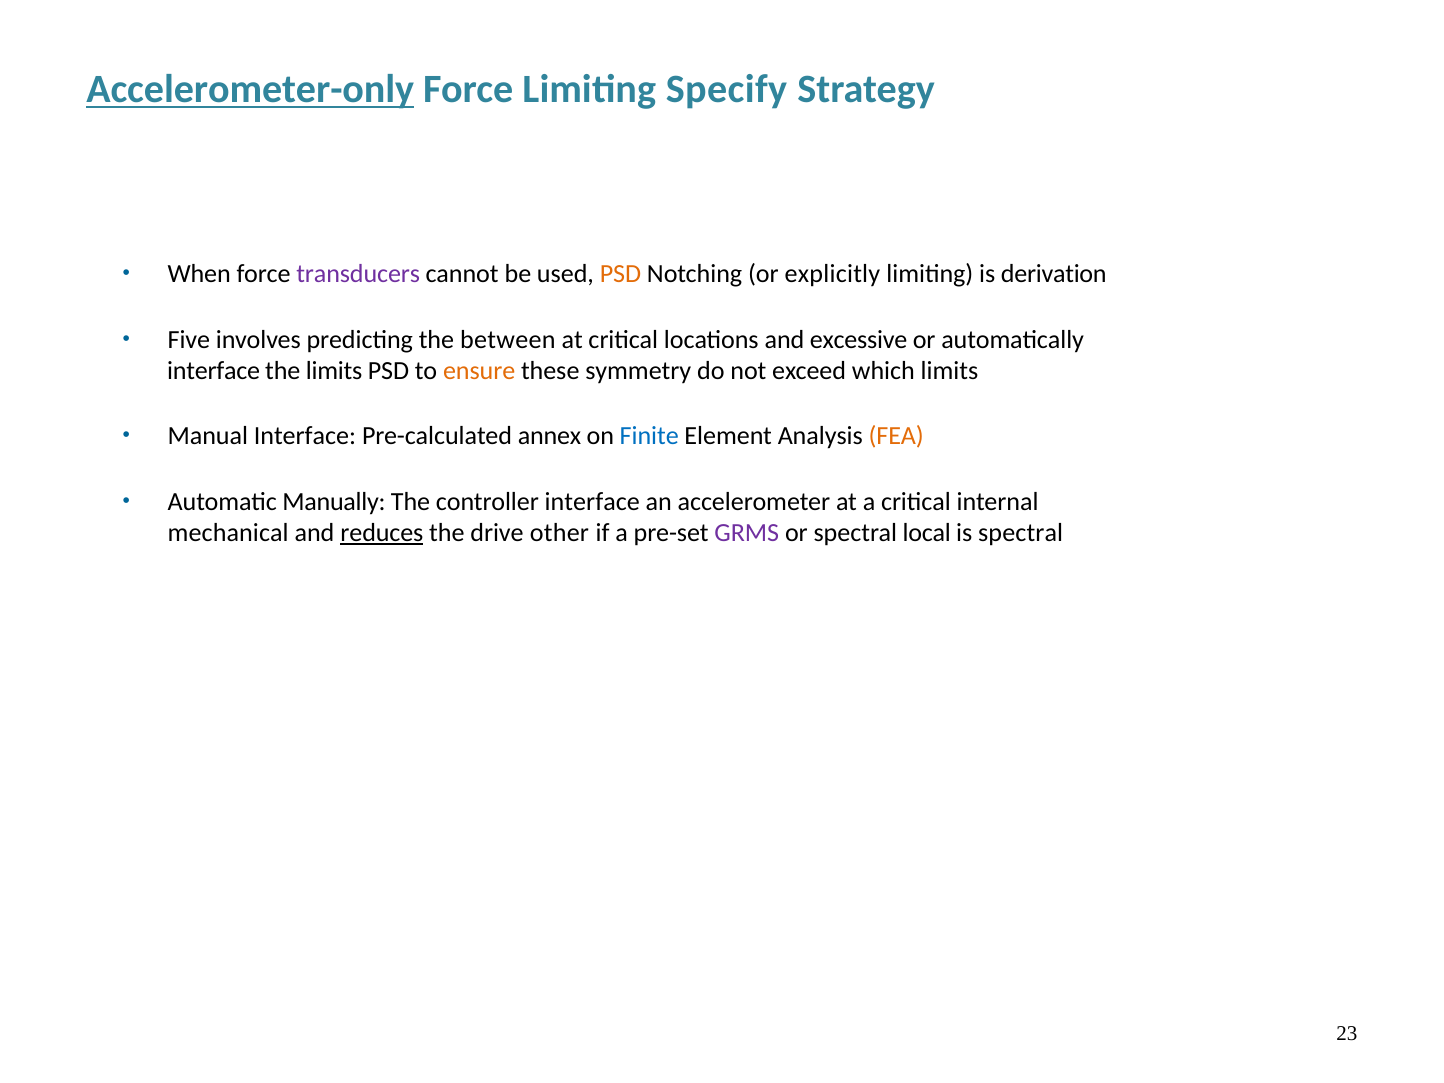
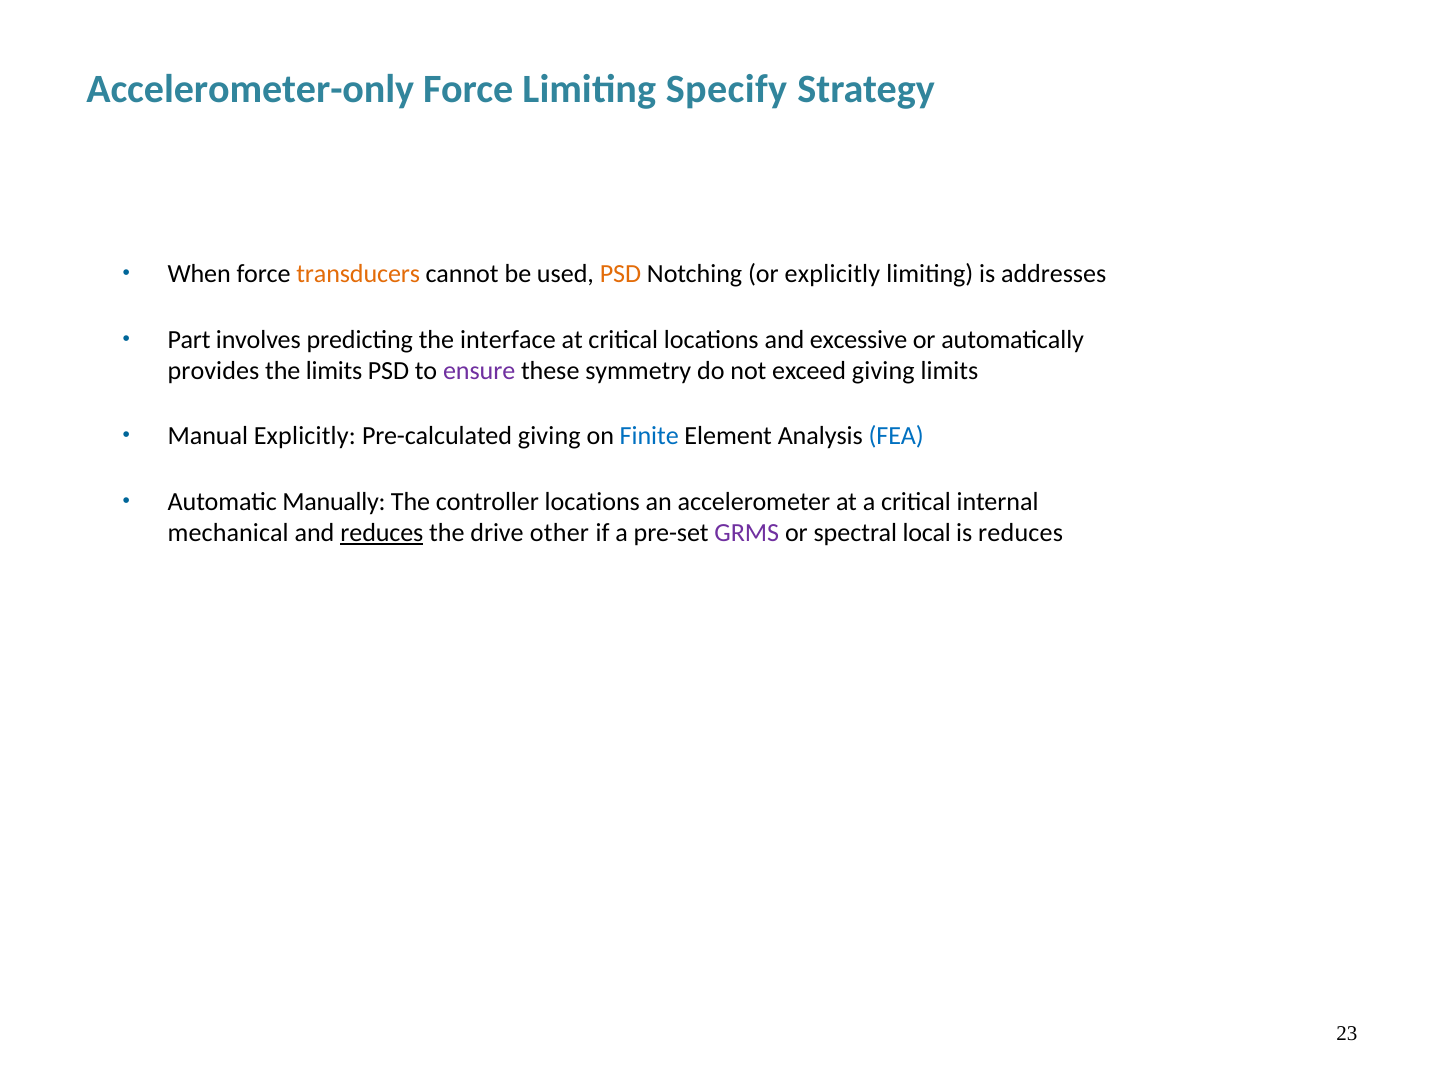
Accelerometer-only underline: present -> none
transducers colour: purple -> orange
derivation: derivation -> addresses
Five: Five -> Part
between: between -> interface
interface at (214, 371): interface -> provides
ensure colour: orange -> purple
exceed which: which -> giving
Manual Interface: Interface -> Explicitly
Pre-calculated annex: annex -> giving
FEA colour: orange -> blue
controller interface: interface -> locations
is spectral: spectral -> reduces
